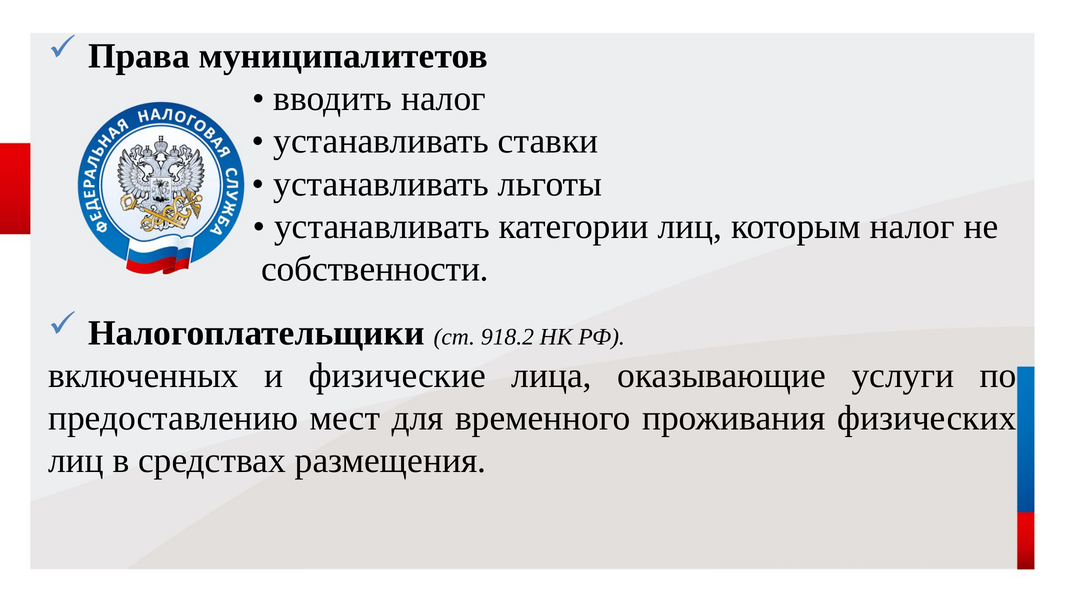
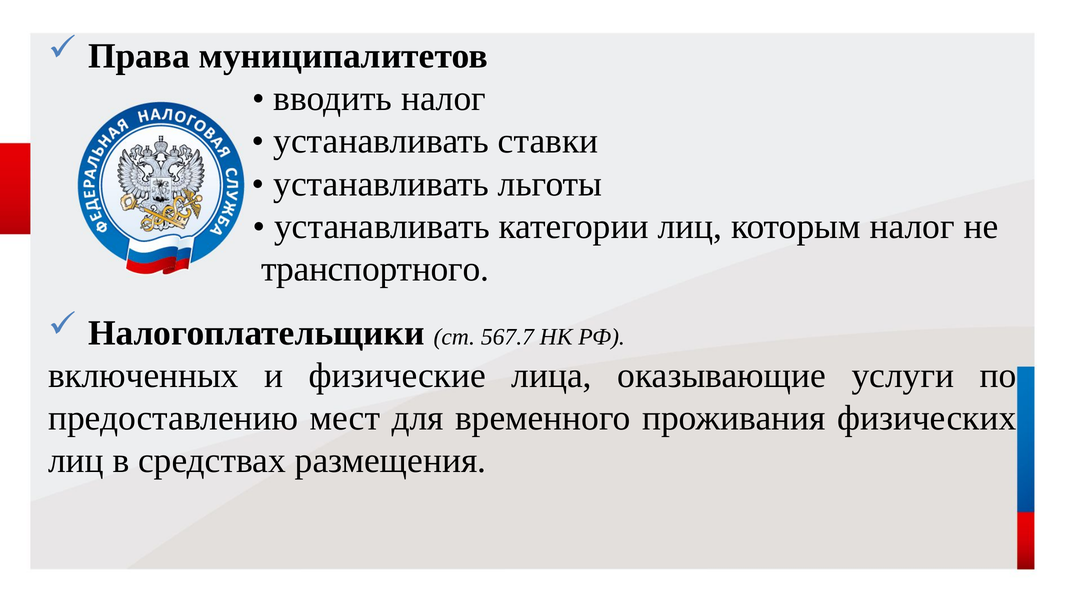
собственности: собственности -> транспортного
918.2: 918.2 -> 567.7
